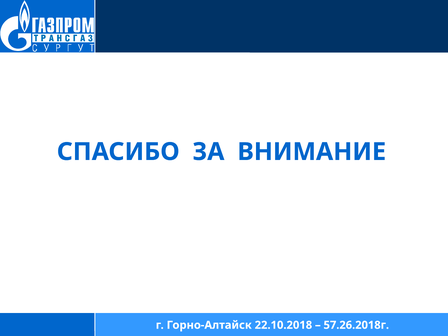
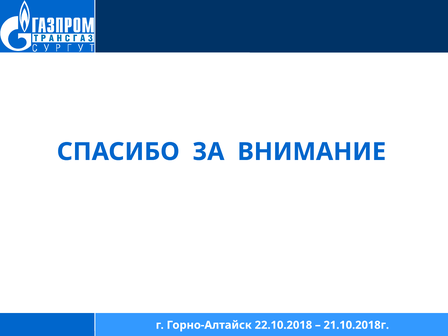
57.26.2018г: 57.26.2018г -> 21.10.2018г
